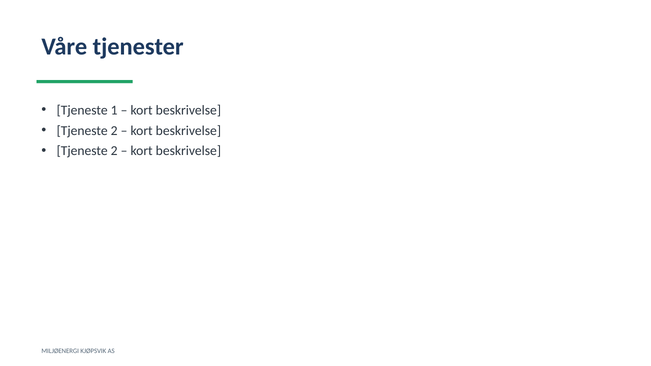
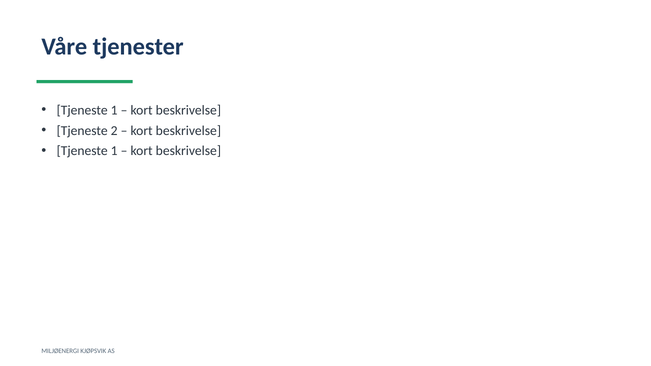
2 at (114, 151): 2 -> 1
